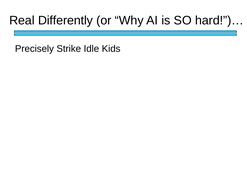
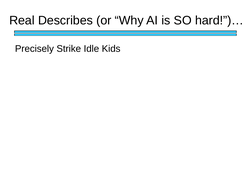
Differently: Differently -> Describes
